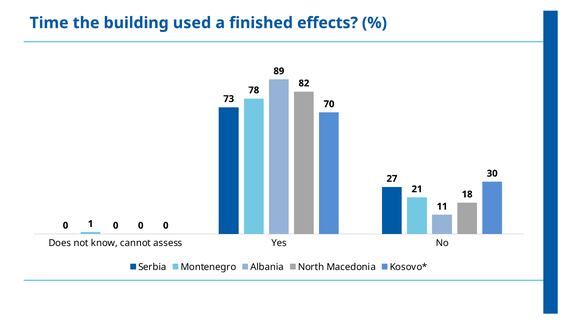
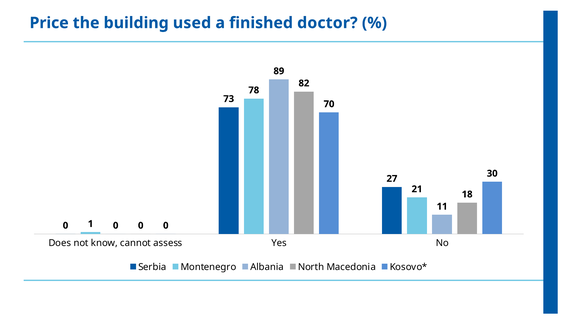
Time: Time -> Price
effects: effects -> doctor
